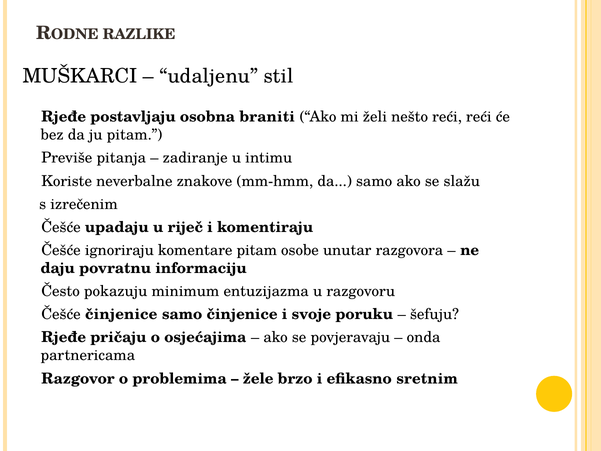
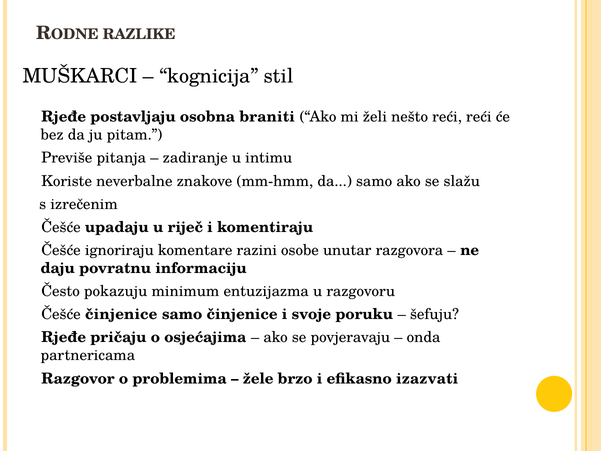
udaljenu: udaljenu -> kognicija
komentare pitam: pitam -> razini
sretnim: sretnim -> izazvati
